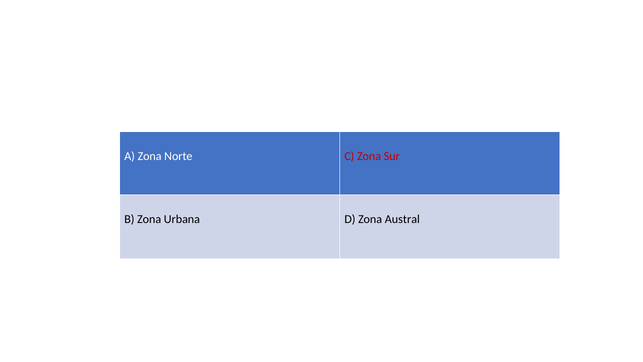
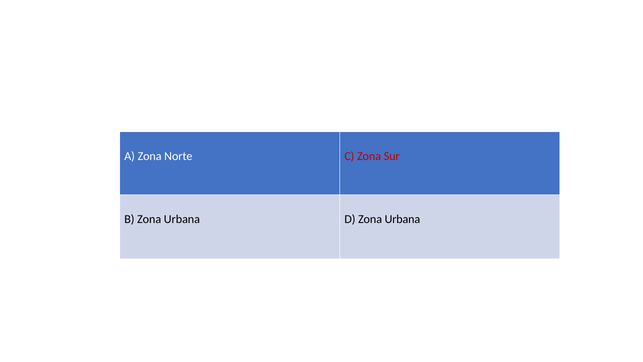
D Zona Austral: Austral -> Urbana
